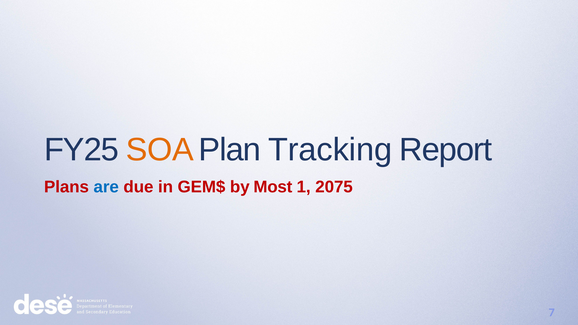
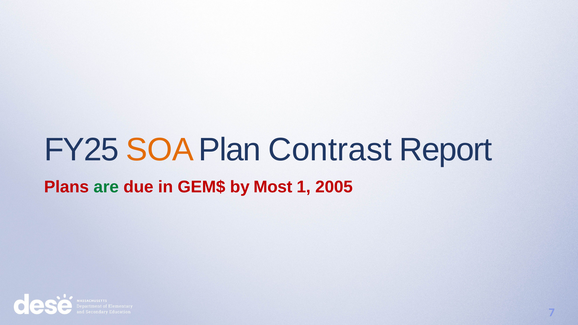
Tracking: Tracking -> Contrast
are colour: blue -> green
2075: 2075 -> 2005
